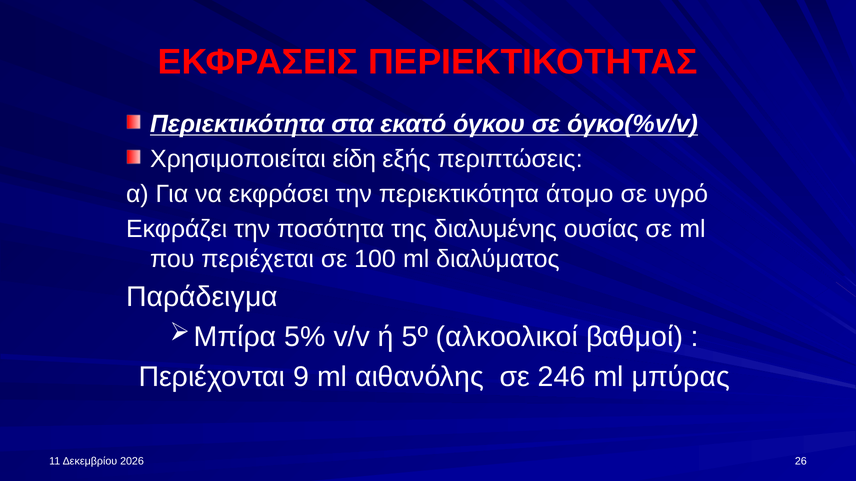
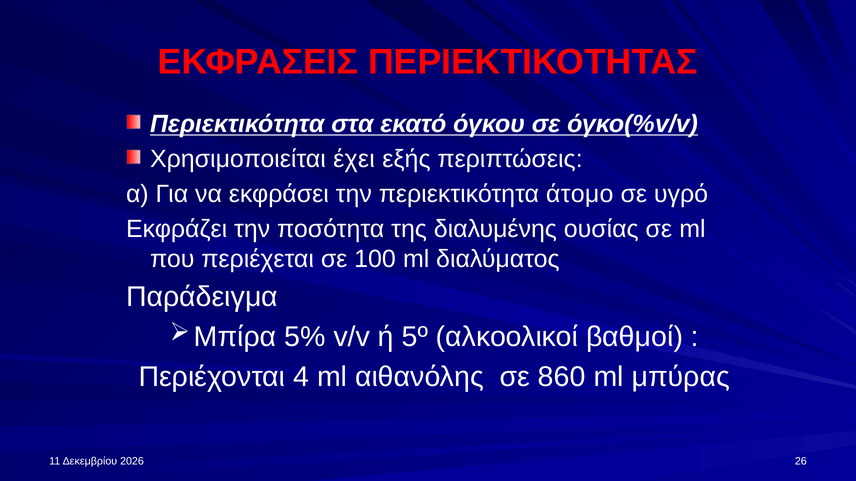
είδη: είδη -> έχει
9: 9 -> 4
246: 246 -> 860
